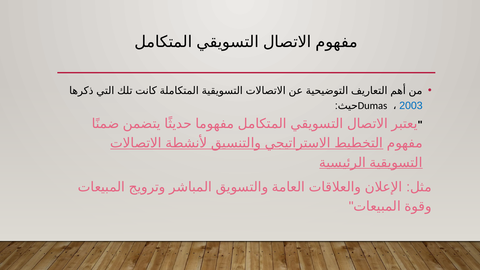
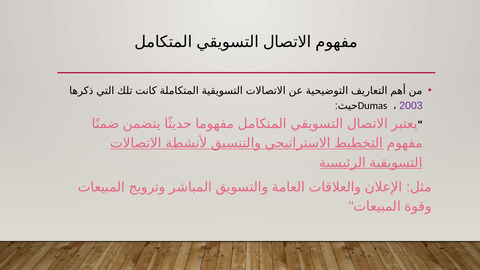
2003 colour: blue -> purple
